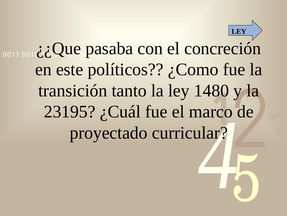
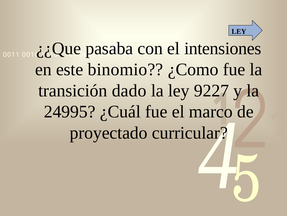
concreción: concreción -> intensiones
políticos: políticos -> binomio
tanto: tanto -> dado
1480: 1480 -> 9227
23195: 23195 -> 24995
